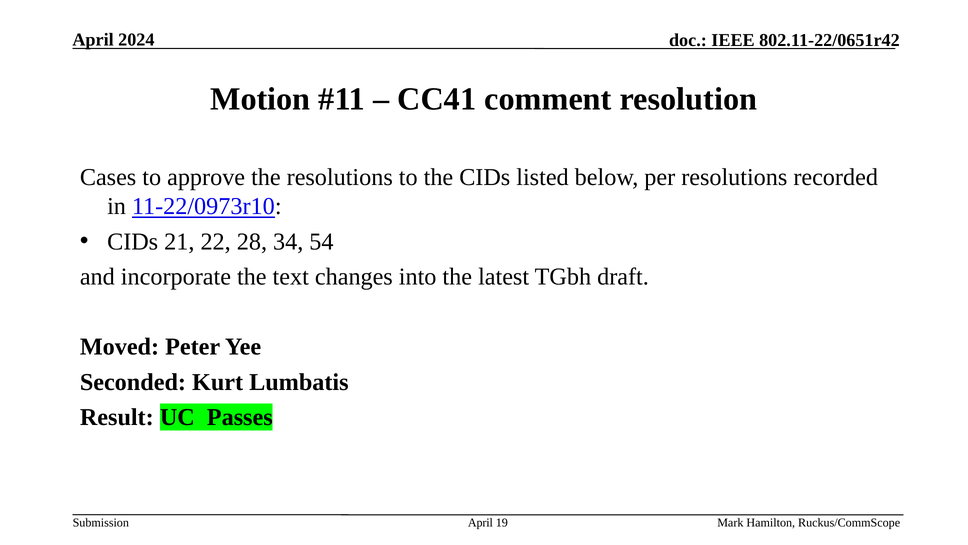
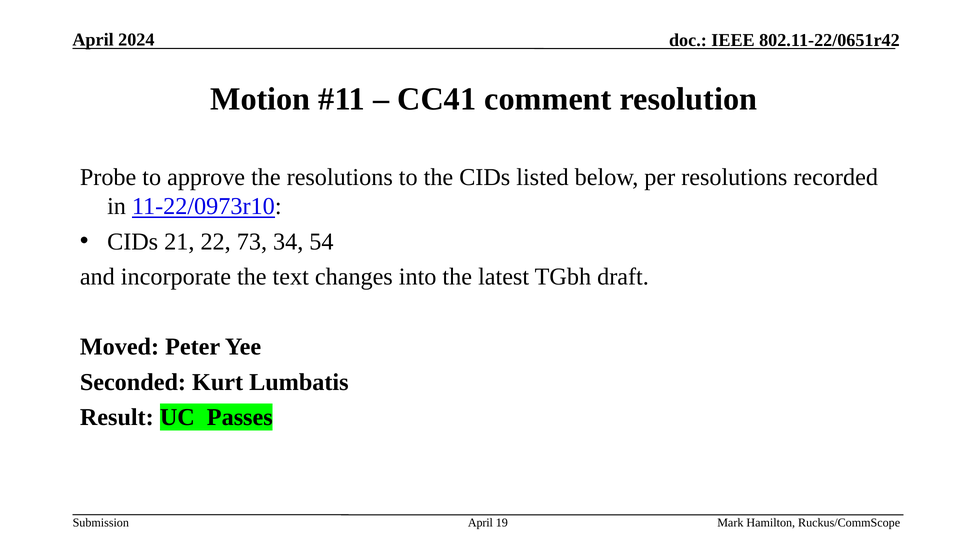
Cases: Cases -> Probe
28: 28 -> 73
